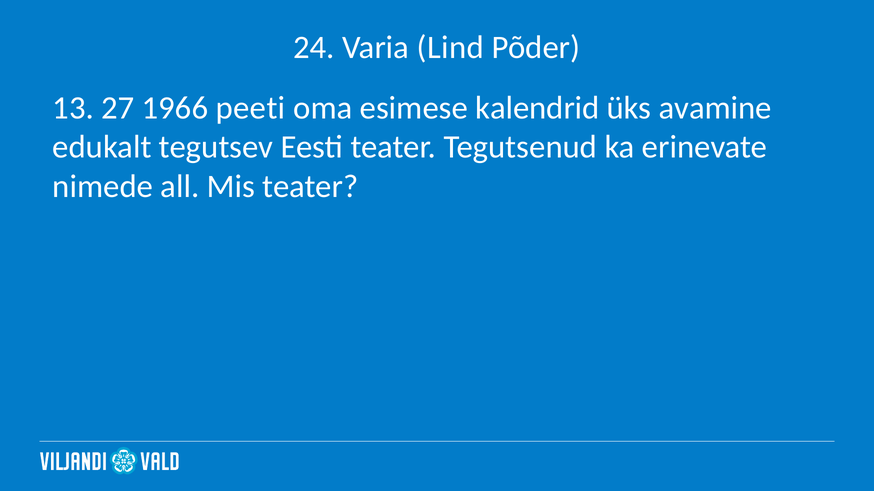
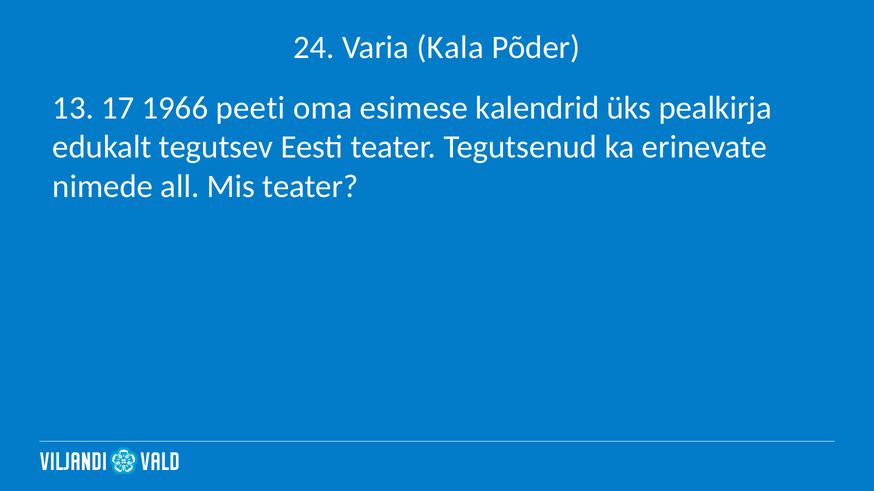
Lind: Lind -> Kala
27: 27 -> 17
avamine: avamine -> pealkirja
